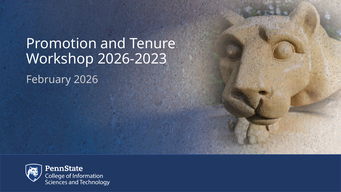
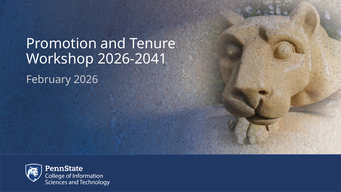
2026-2023: 2026-2023 -> 2026-2041
